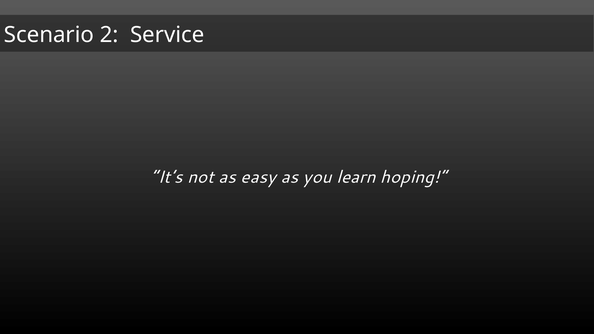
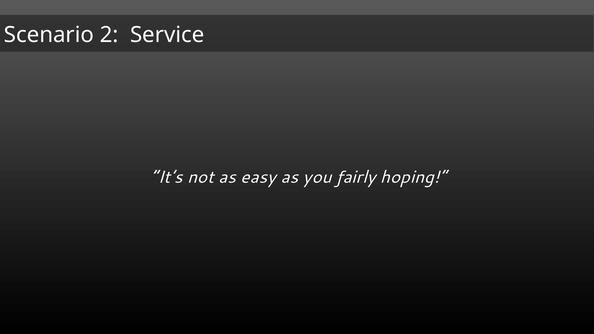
learn: learn -> fairly
